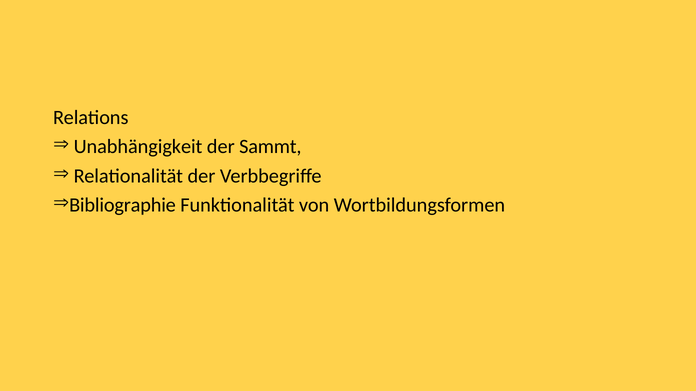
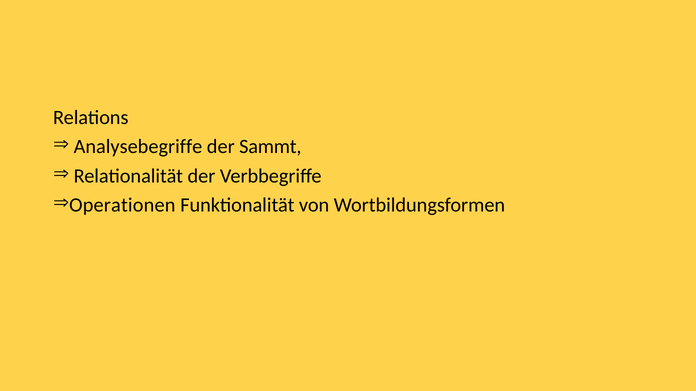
Unabhängigkeit: Unabhängigkeit -> Analysebegriffe
Bibliographie: Bibliographie -> Operationen
